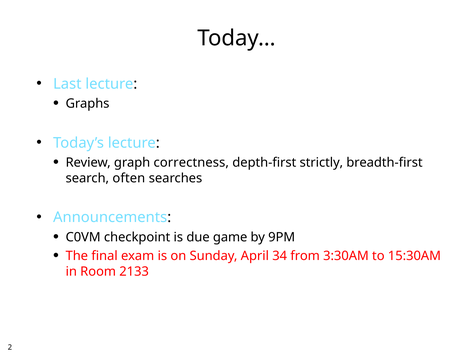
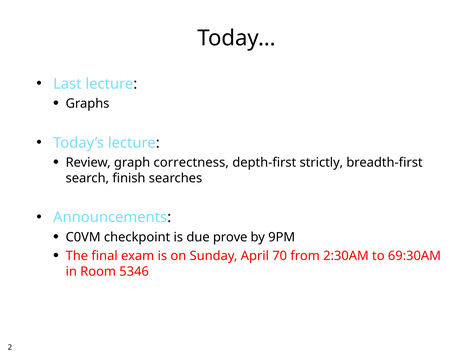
often: often -> finish
game: game -> prove
34: 34 -> 70
3:30AM: 3:30AM -> 2:30AM
15:30AM: 15:30AM -> 69:30AM
2133: 2133 -> 5346
